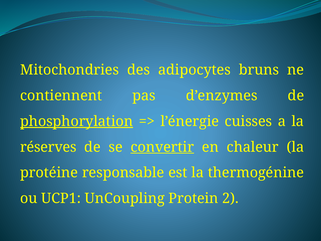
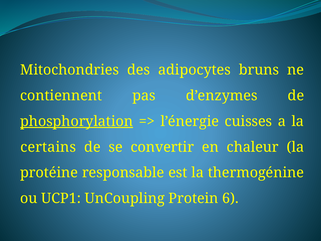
réserves: réserves -> certains
convertir underline: present -> none
2: 2 -> 6
